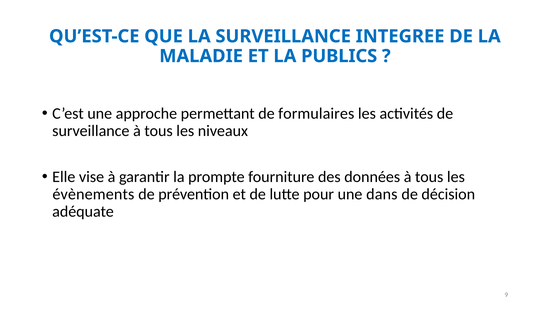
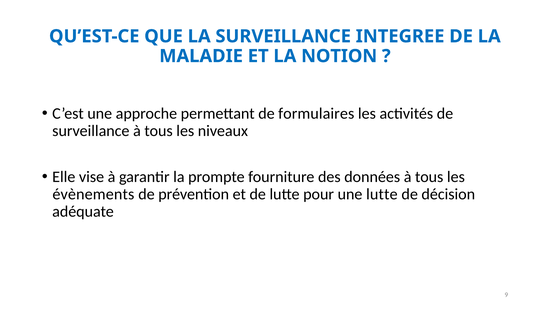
PUBLICS: PUBLICS -> NOTION
une dans: dans -> lutte
